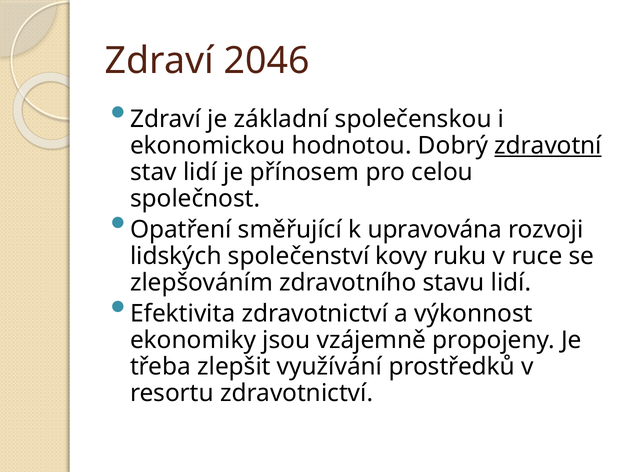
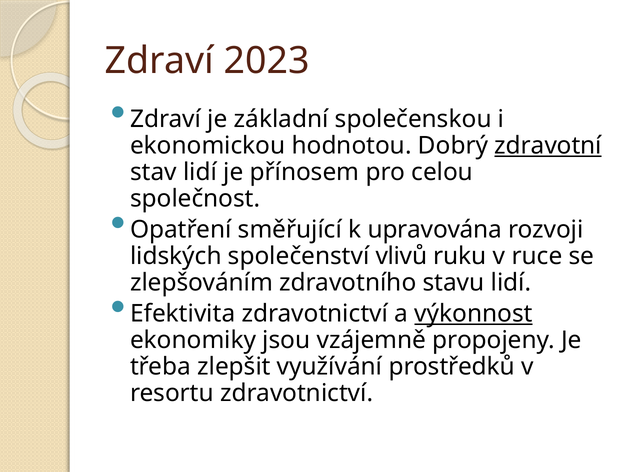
2046: 2046 -> 2023
kovy: kovy -> vlivů
výkonnost underline: none -> present
